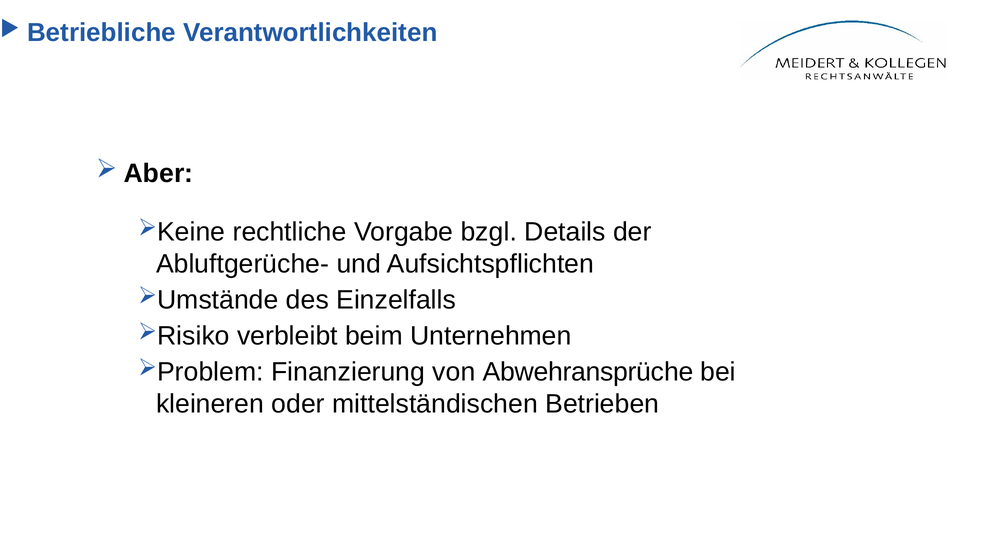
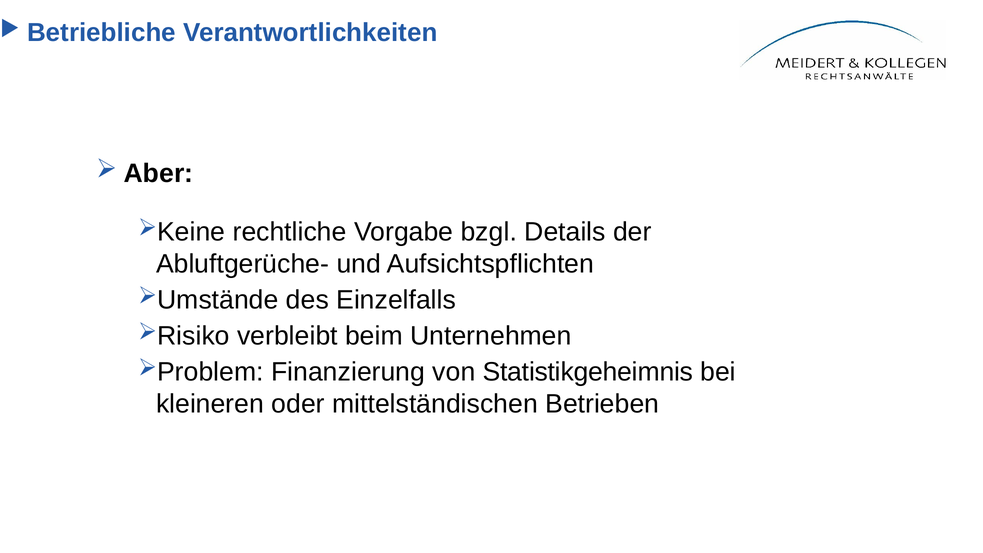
Abwehransprüche: Abwehransprüche -> Statistikgeheimnis
